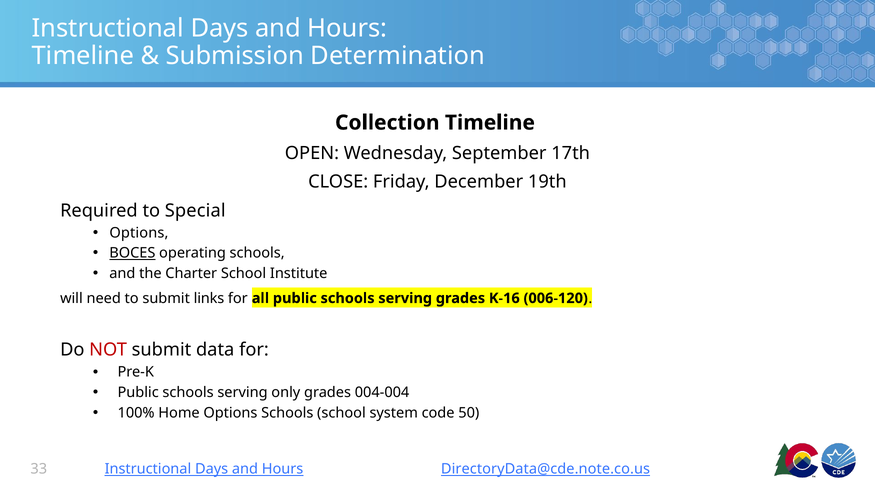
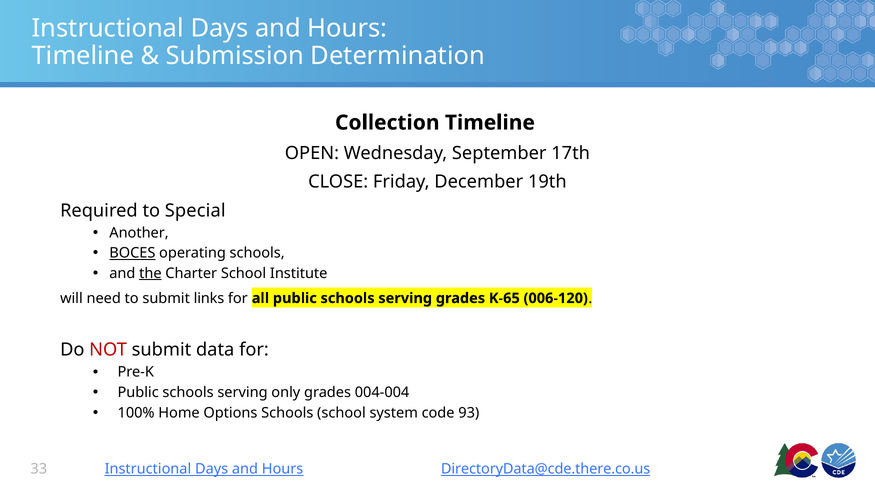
Options at (139, 233): Options -> Another
the underline: none -> present
K-16: K-16 -> K-65
50: 50 -> 93
DirectoryData@cde.note.co.us: DirectoryData@cde.note.co.us -> DirectoryData@cde.there.co.us
